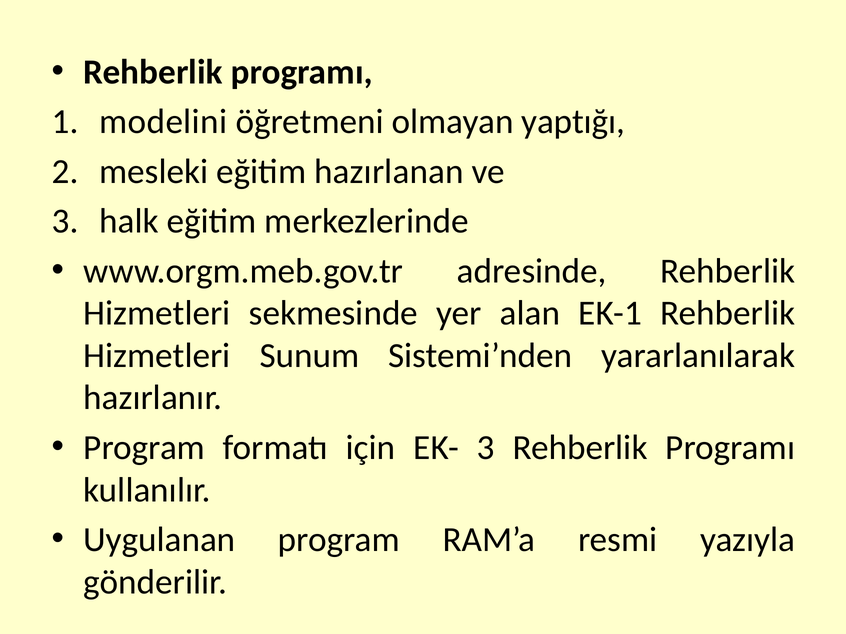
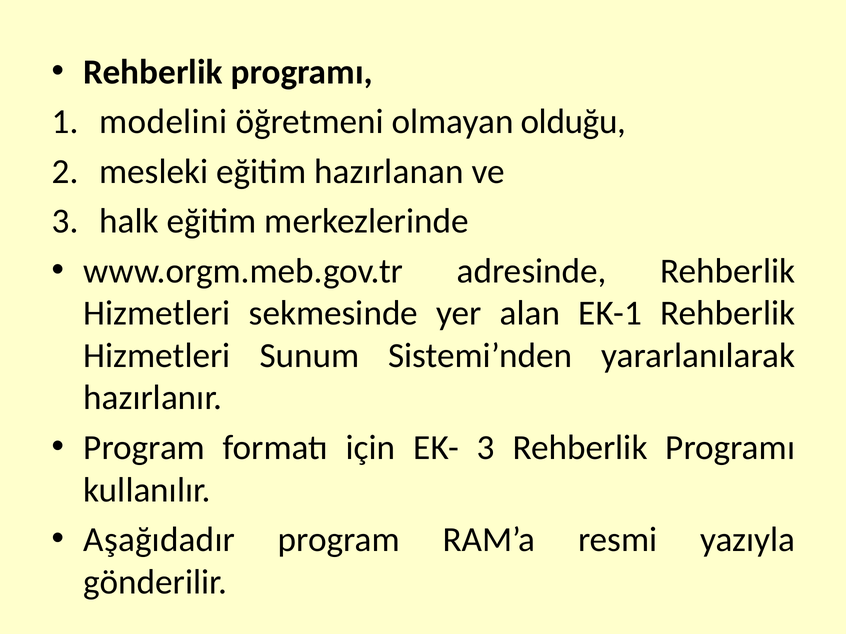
yaptığı: yaptığı -> olduğu
Uygulanan: Uygulanan -> Aşağıdadır
